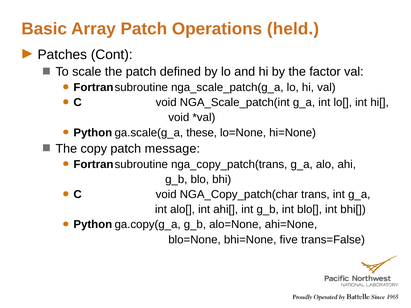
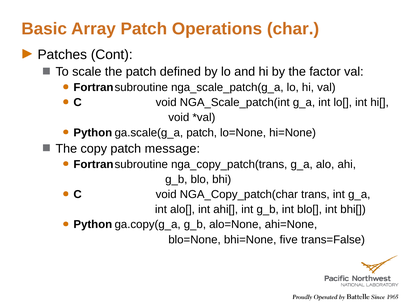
held: held -> char
these at (202, 133): these -> patch
